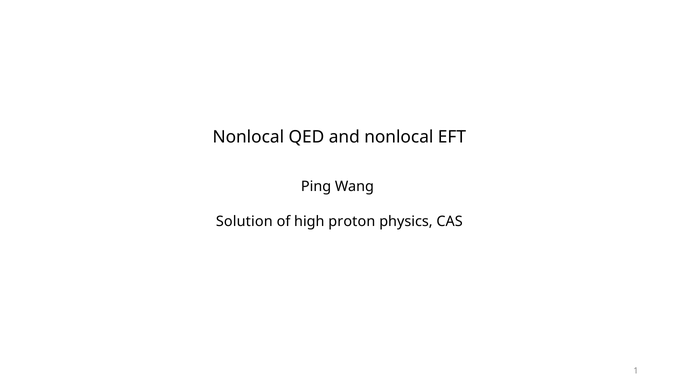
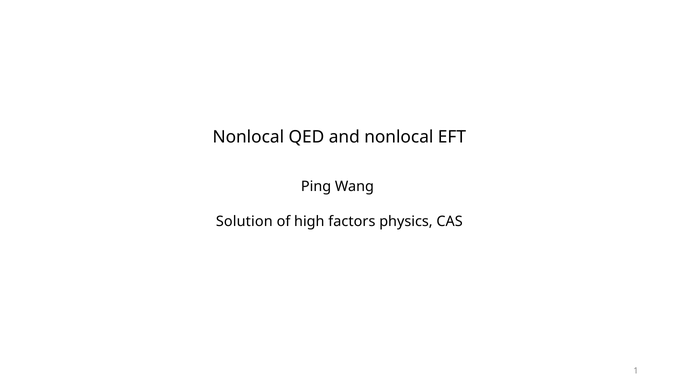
proton: proton -> factors
